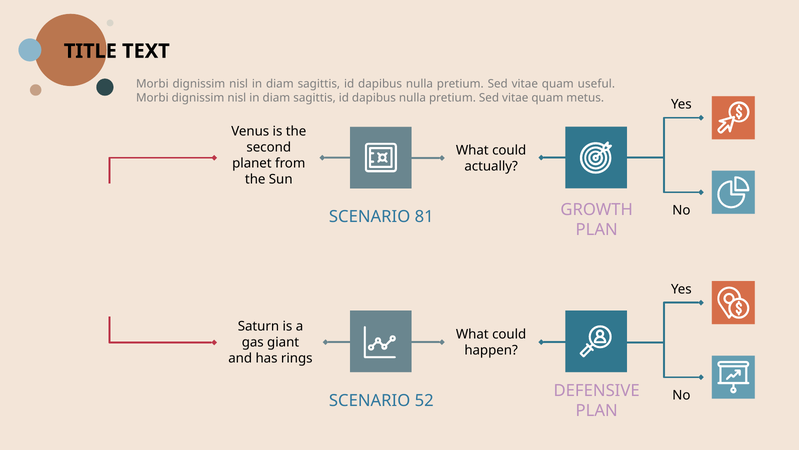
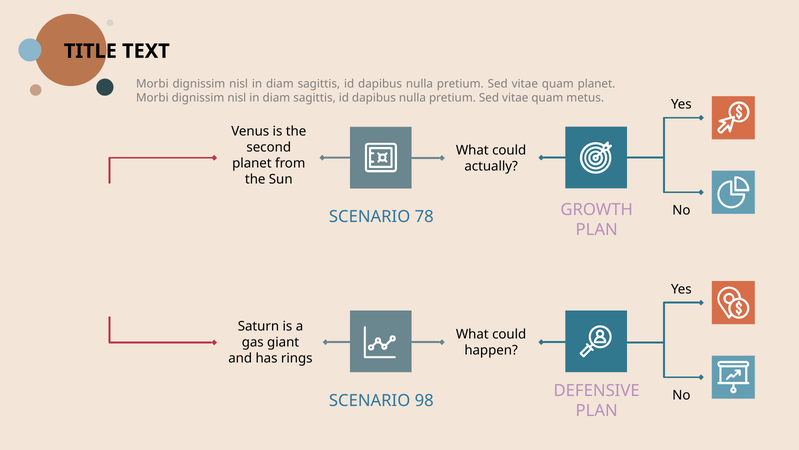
quam useful: useful -> planet
81: 81 -> 78
52: 52 -> 98
